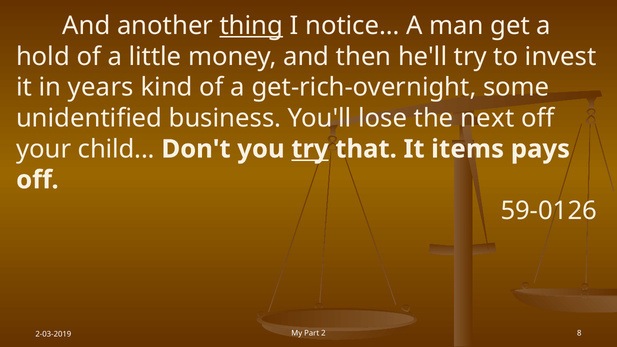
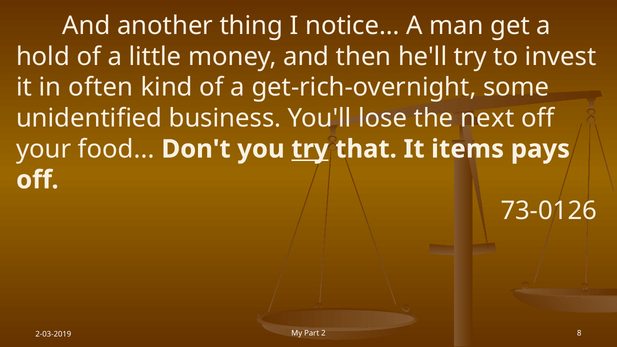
thing underline: present -> none
years: years -> often
child: child -> food
59-0126: 59-0126 -> 73-0126
